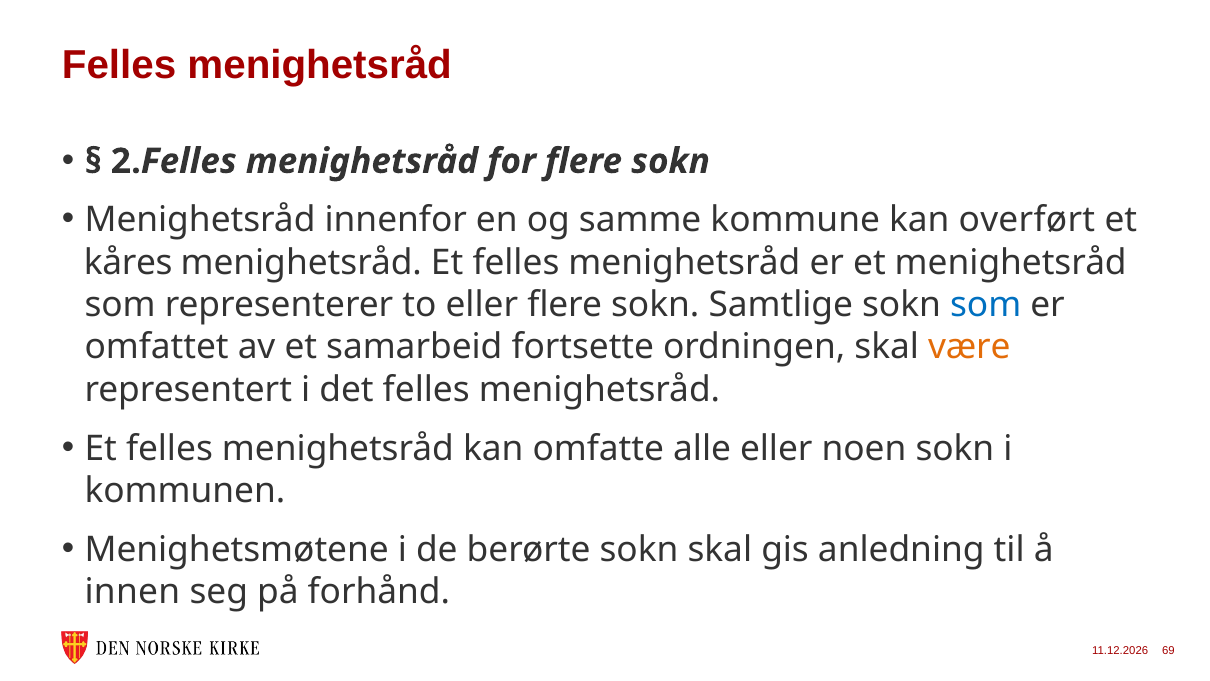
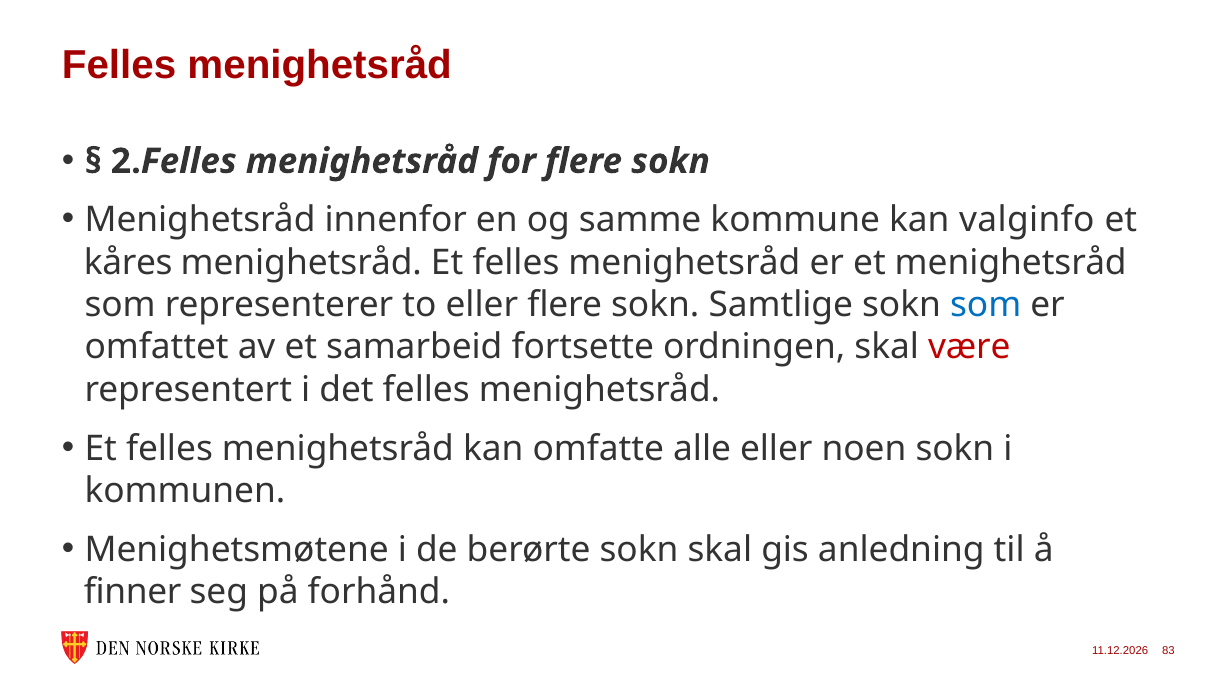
overført: overført -> valginfo
være colour: orange -> red
innen: innen -> finner
69: 69 -> 83
